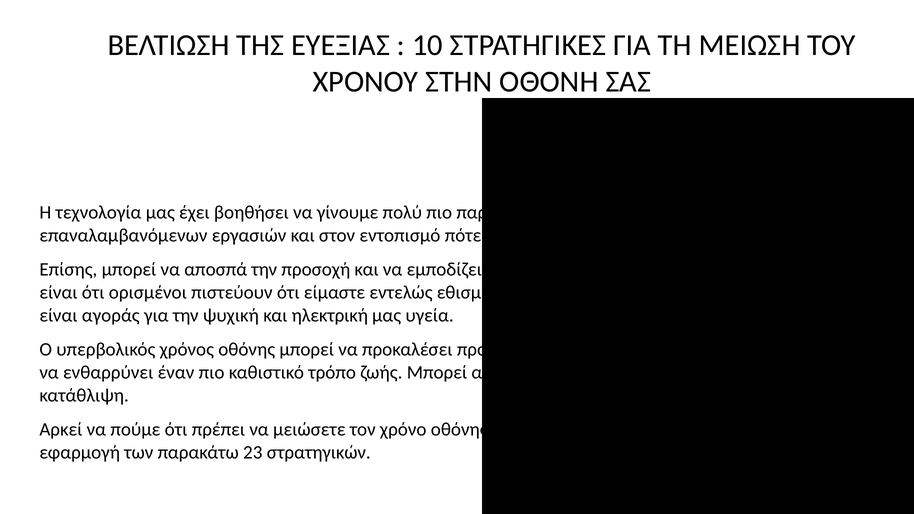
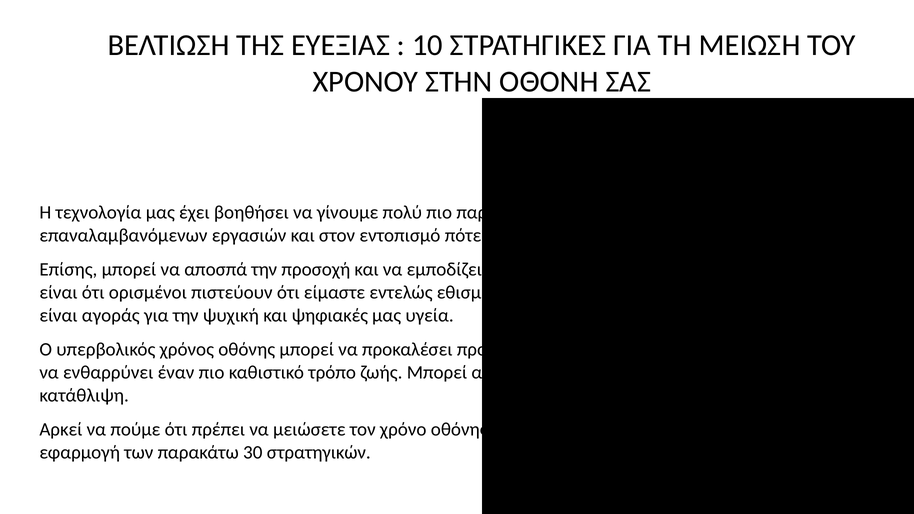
ηλεκτρική: ηλεκτρική -> ψηφιακές
23: 23 -> 30
